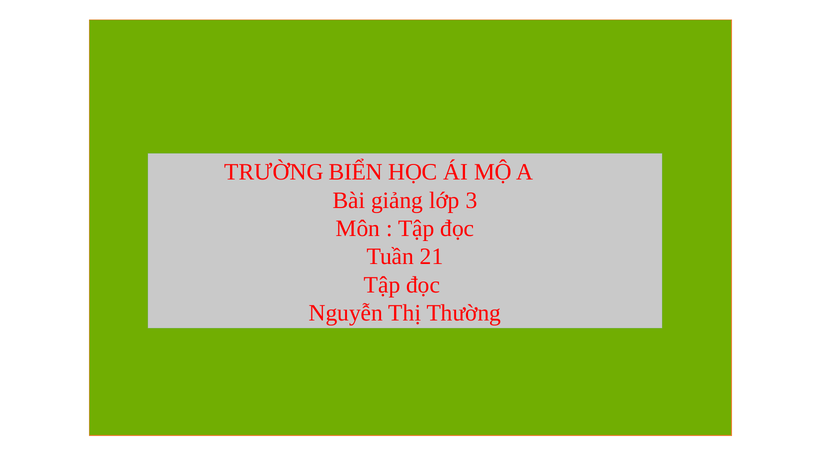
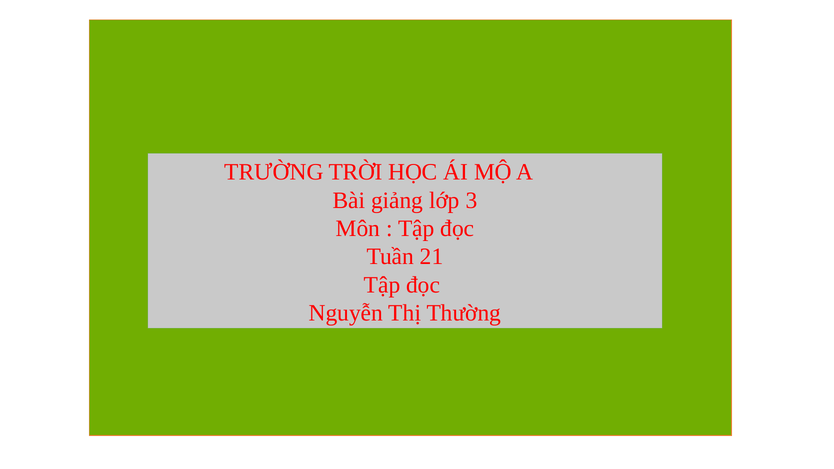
BIỂN: BIỂN -> TRỜI
